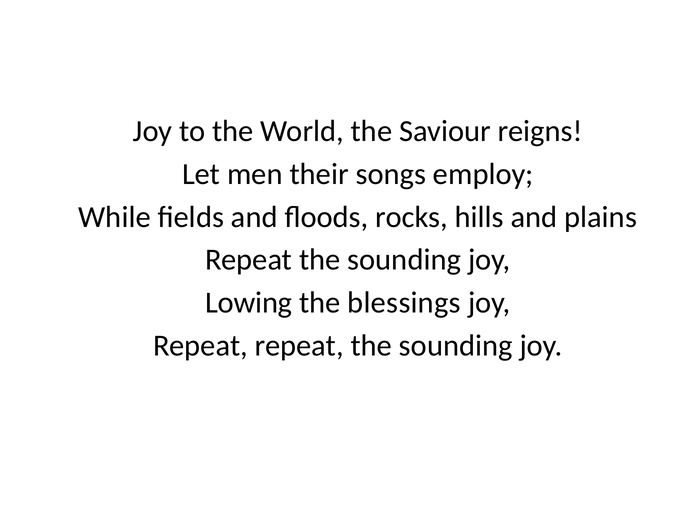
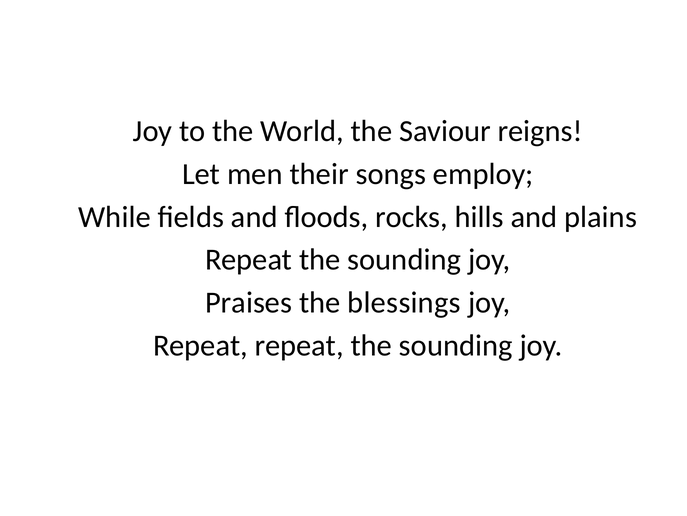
Lowing: Lowing -> Praises
